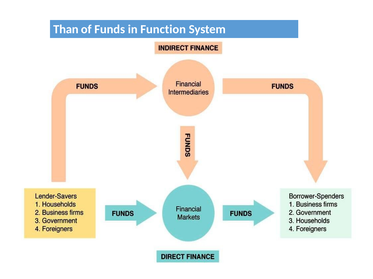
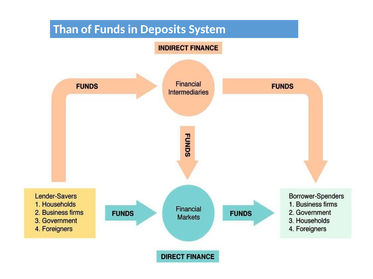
Function: Function -> Deposits
